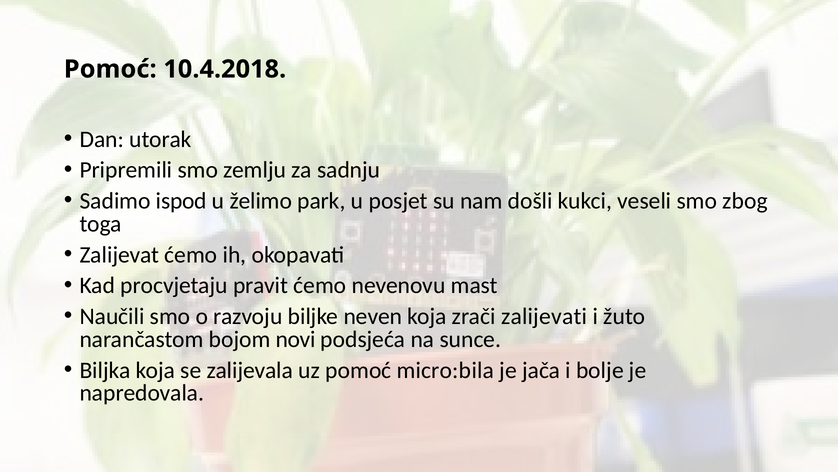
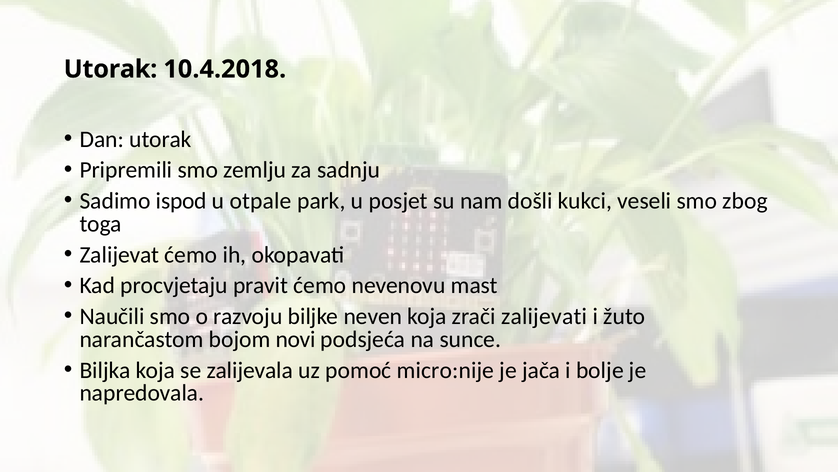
Pomoć at (110, 69): Pomoć -> Utorak
želimo: želimo -> otpale
micro:bila: micro:bila -> micro:nije
